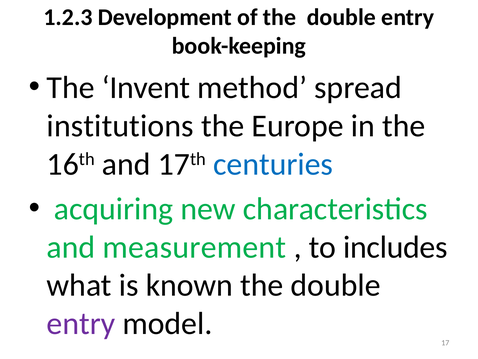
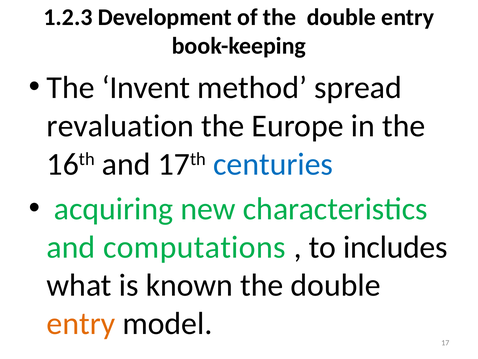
institutions: institutions -> revaluation
measurement: measurement -> computations
entry at (81, 323) colour: purple -> orange
